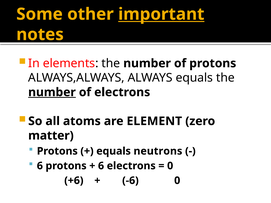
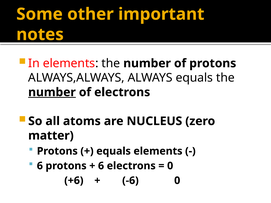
important underline: present -> none
ELEMENT: ELEMENT -> NUCLEUS
equals neutrons: neutrons -> elements
